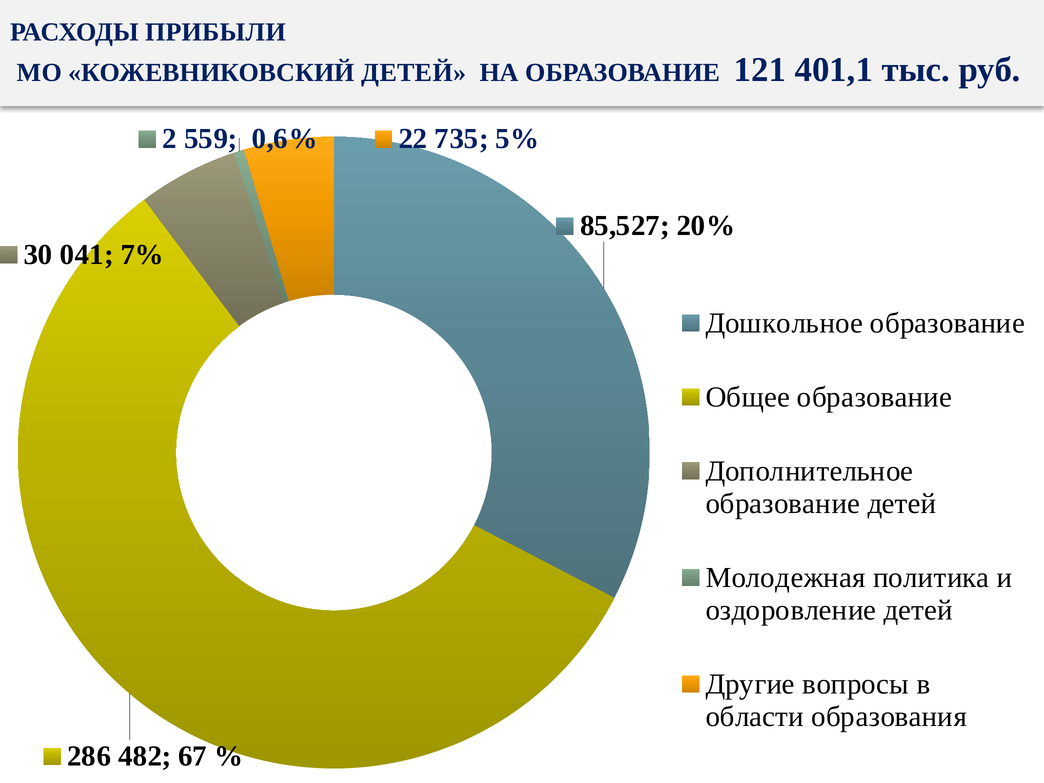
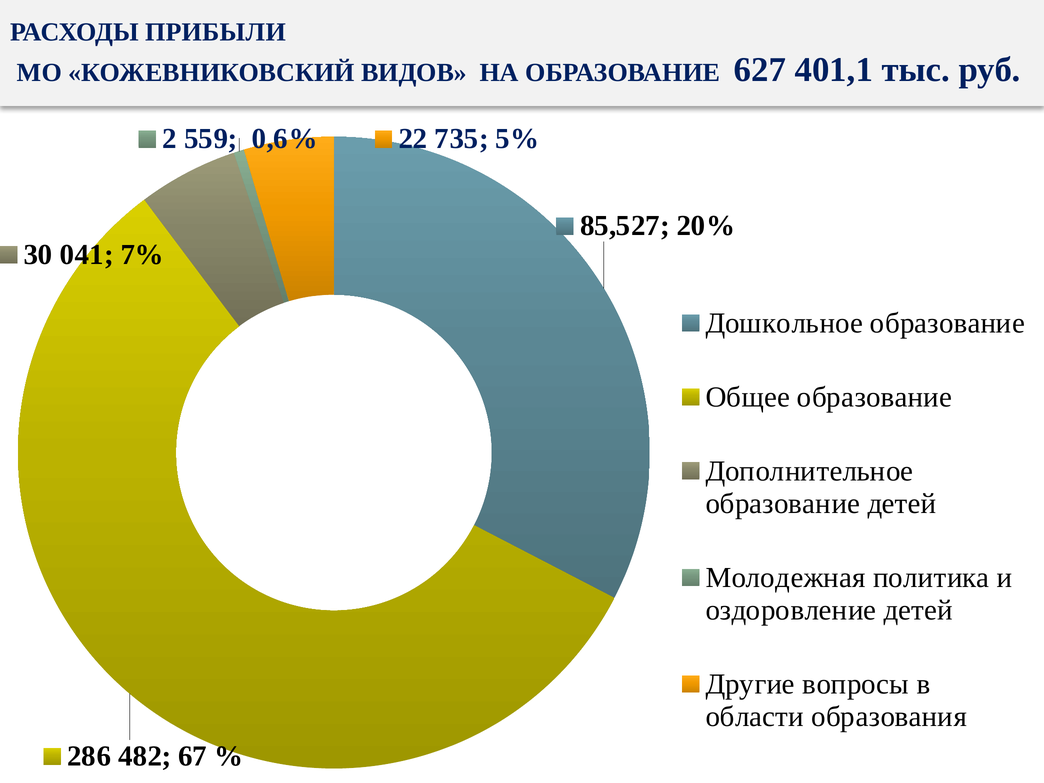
КОЖЕВНИКОВСКИЙ ДЕТЕЙ: ДЕТЕЙ -> ВИДОВ
121: 121 -> 627
